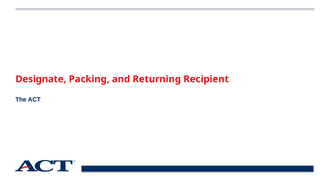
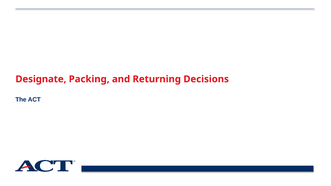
Recipient: Recipient -> Decisions
